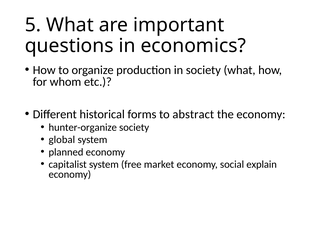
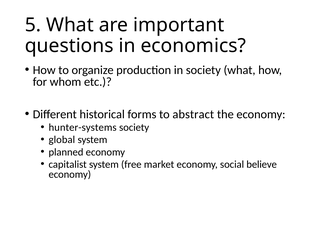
hunter-organize: hunter-organize -> hunter-systems
explain: explain -> believe
